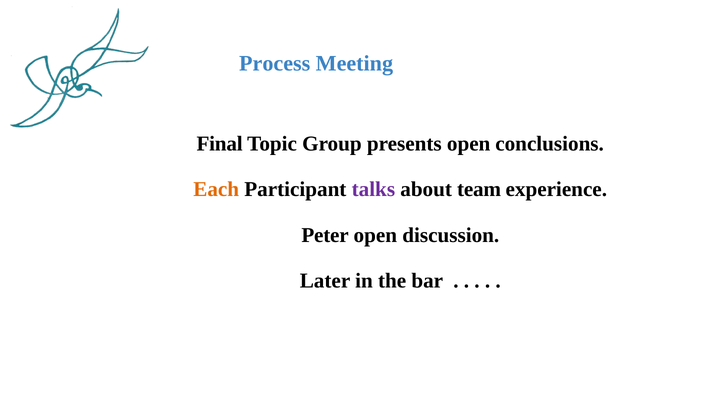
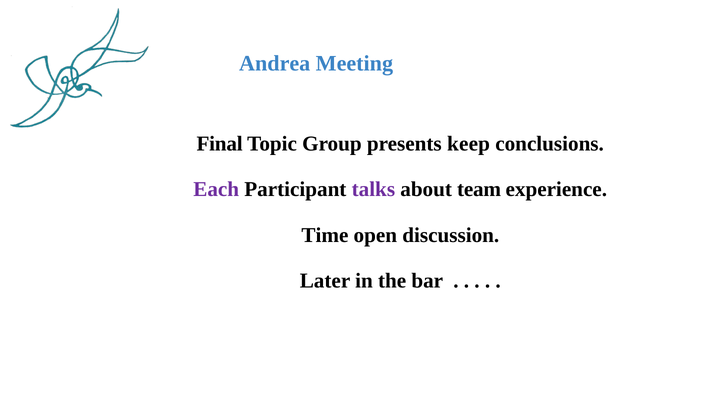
Process: Process -> Andrea
presents open: open -> keep
Each colour: orange -> purple
Peter: Peter -> Time
